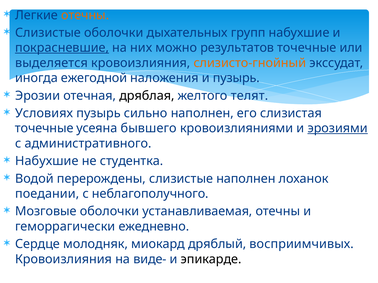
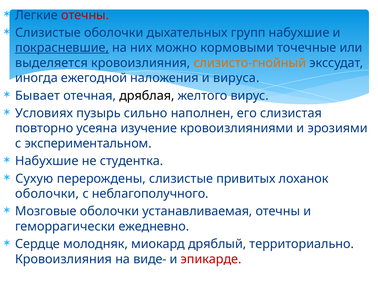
отечны at (85, 15) colour: orange -> red
результатов: результатов -> кормовыми
и пузырь: пузырь -> вируса
Эрозии: Эрозии -> Бывает
телят: телят -> вирус
точечные at (44, 129): точечные -> повторно
бывшего: бывшего -> изучение
эрозиями underline: present -> none
административного: административного -> экспериментальном
Водой: Водой -> Сухую
слизистые наполнен: наполнен -> привитых
поедании at (47, 194): поедании -> оболочки
восприимчивых: восприимчивых -> территориально
эпикарде colour: black -> red
